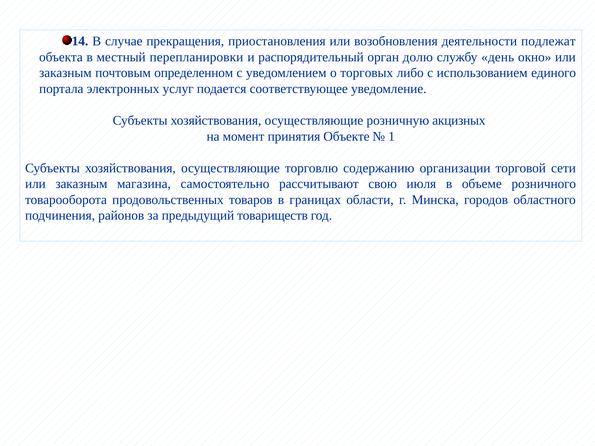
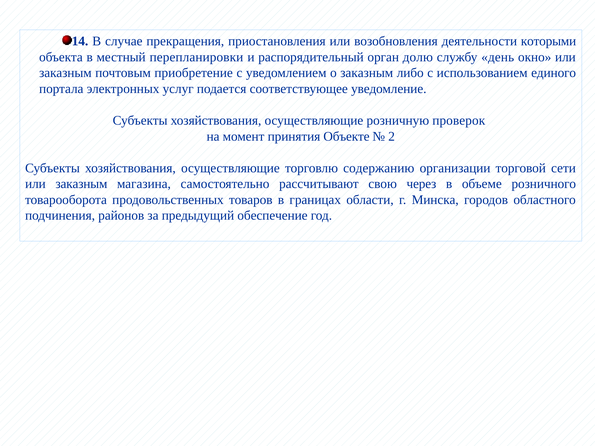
подлежат: подлежат -> которыми
определенном: определенном -> приобретение
о торговых: торговых -> заказным
акцизных: акцизных -> проверок
1: 1 -> 2
июля: июля -> через
товариществ: товариществ -> обеспечение
